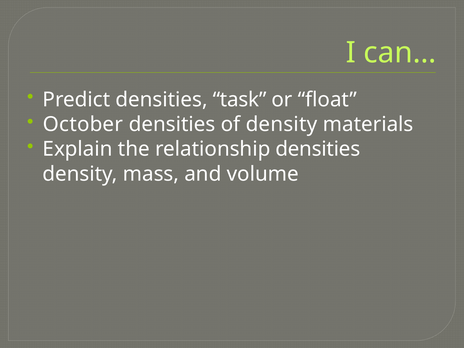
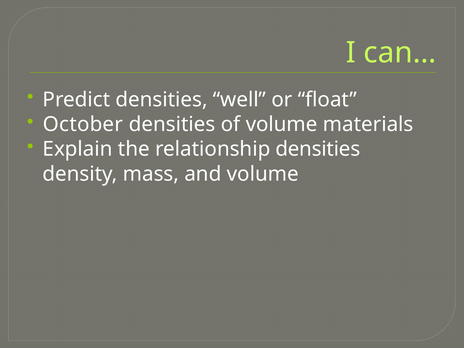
task: task -> well
of density: density -> volume
